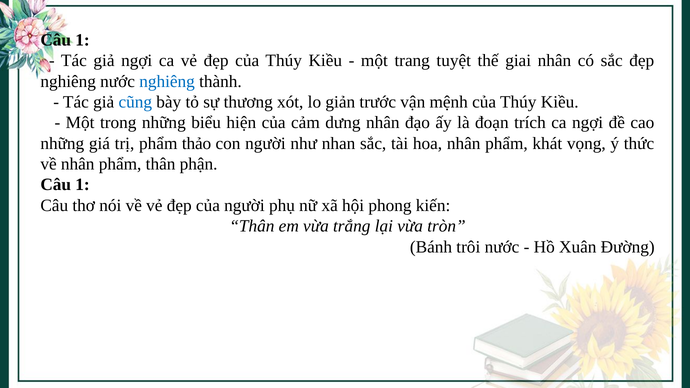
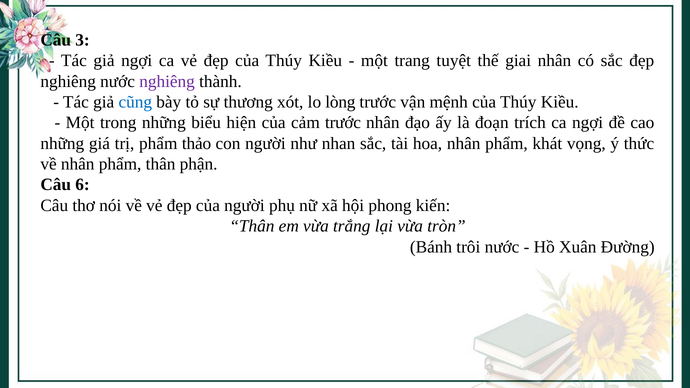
1 at (83, 40): 1 -> 3
nghiêng at (167, 81) colour: blue -> purple
giản: giản -> lòng
cảm dưng: dưng -> trước
1 at (83, 185): 1 -> 6
